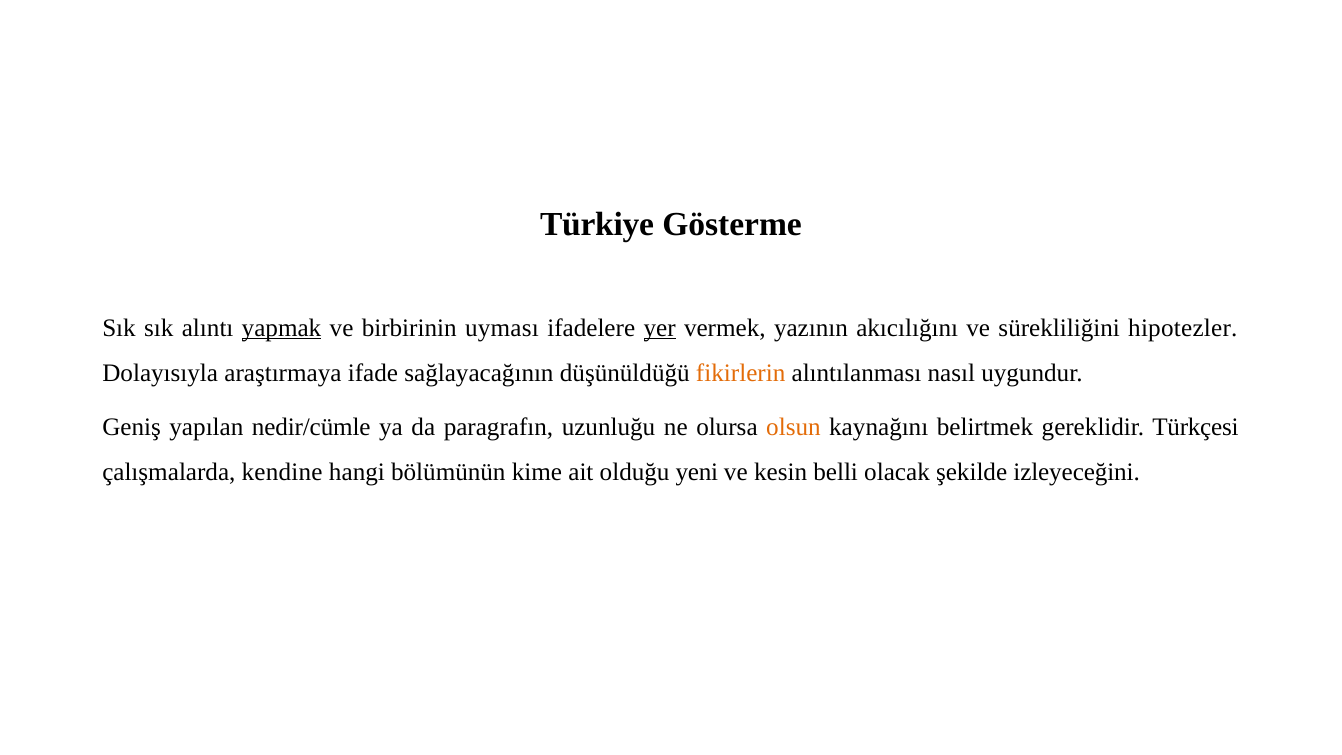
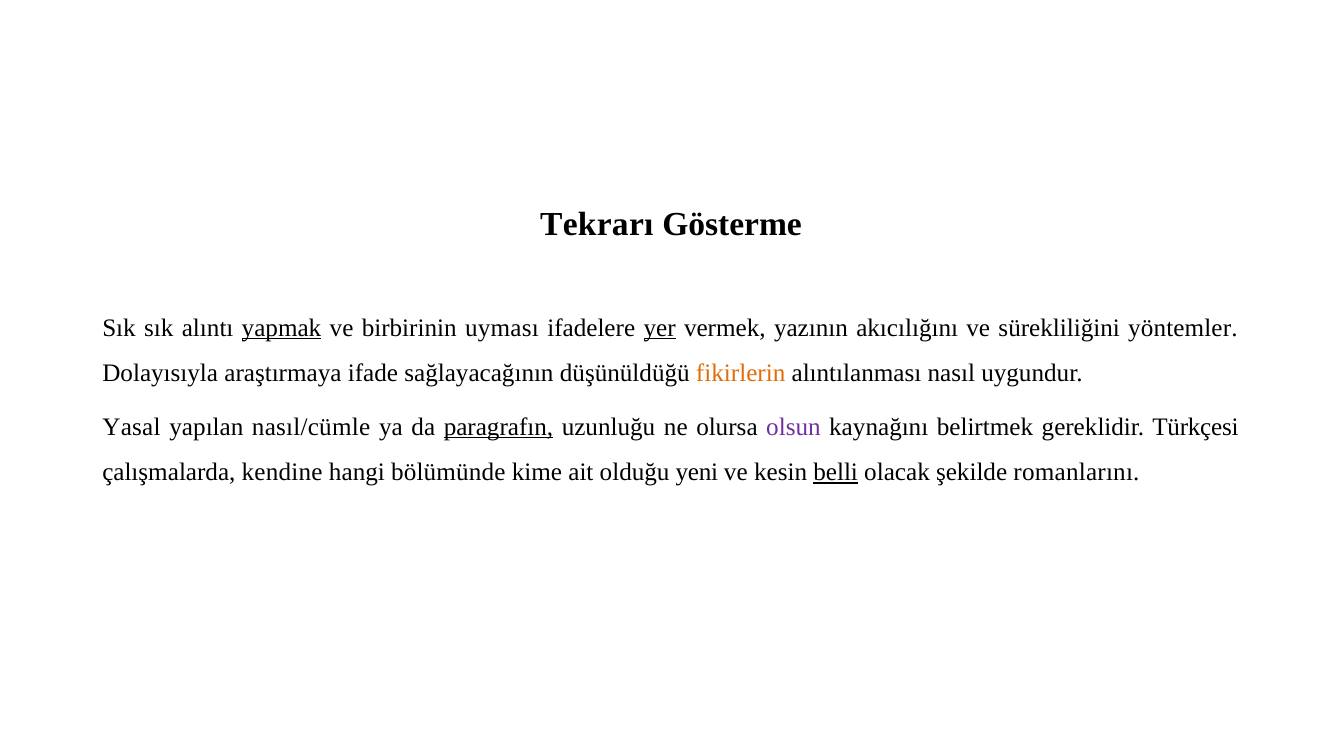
Türkiye: Türkiye -> Tekrarı
hipotezler: hipotezler -> yöntemler
Geniş: Geniş -> Yasal
nedir/cümle: nedir/cümle -> nasıl/cümle
paragrafın underline: none -> present
olsun colour: orange -> purple
bölümünün: bölümünün -> bölümünde
belli underline: none -> present
izleyeceğini: izleyeceğini -> romanlarını
